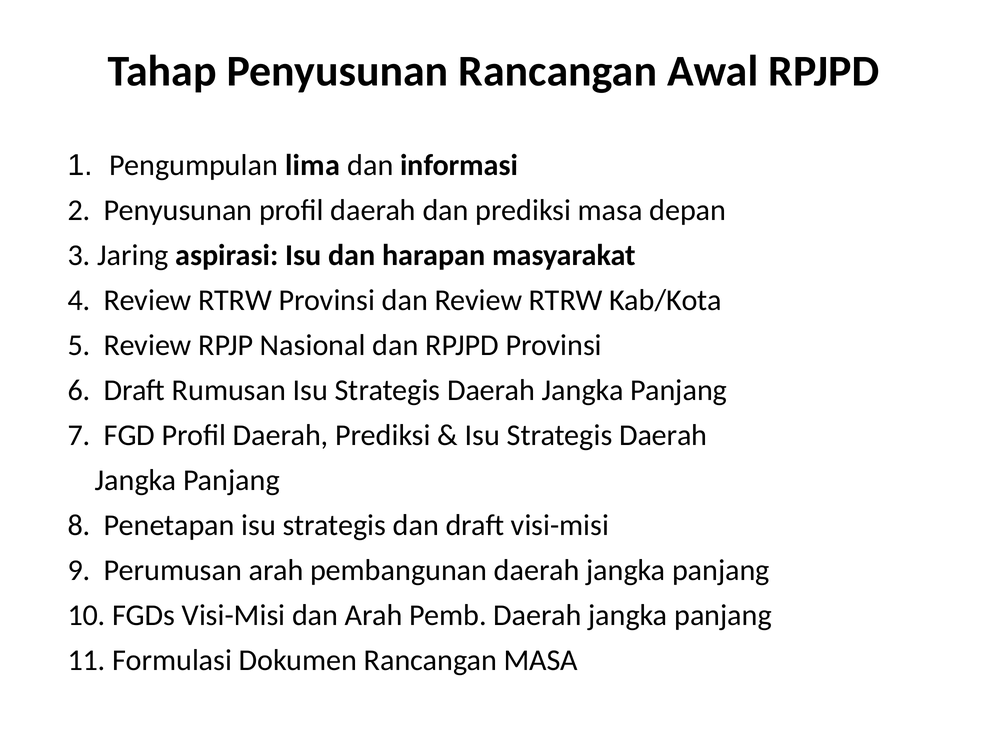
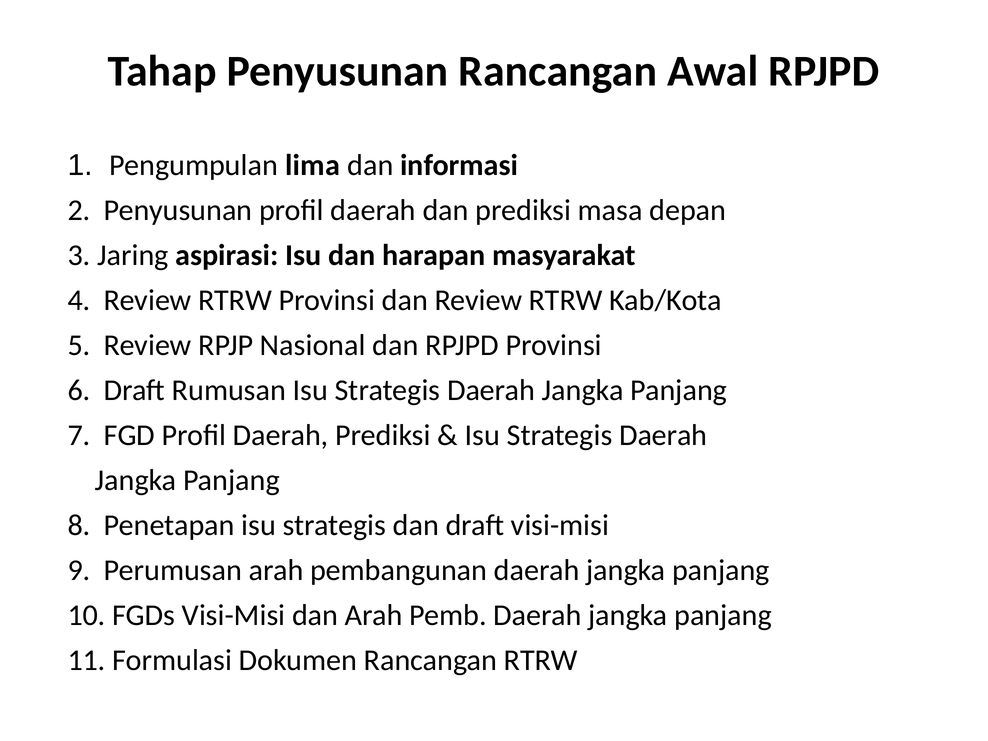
Rancangan MASA: MASA -> RTRW
